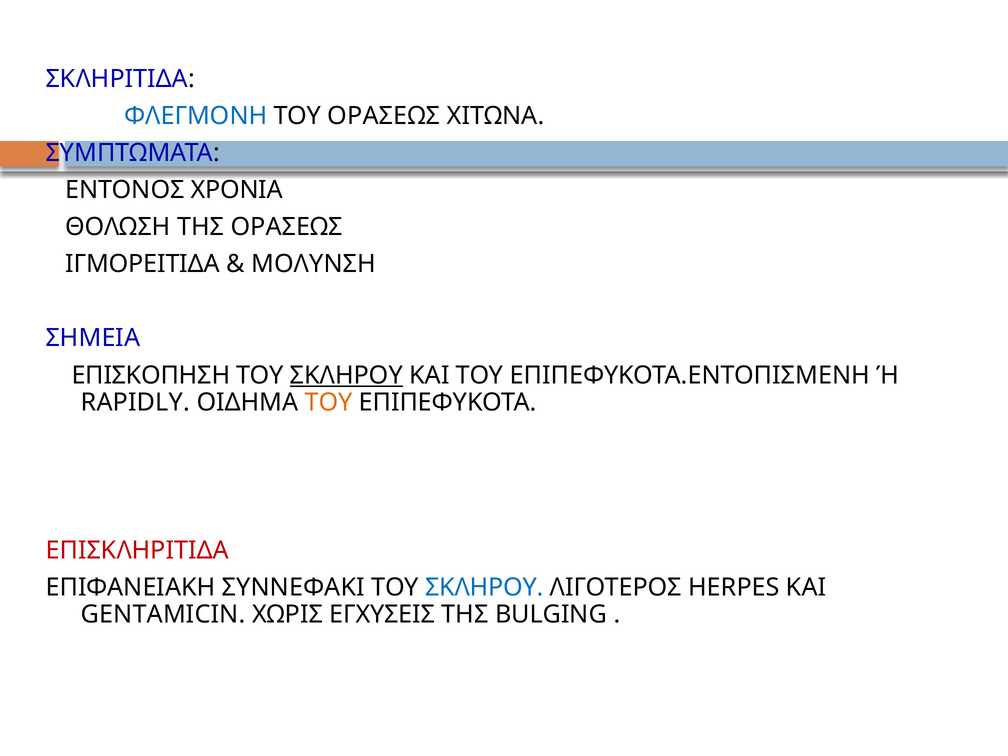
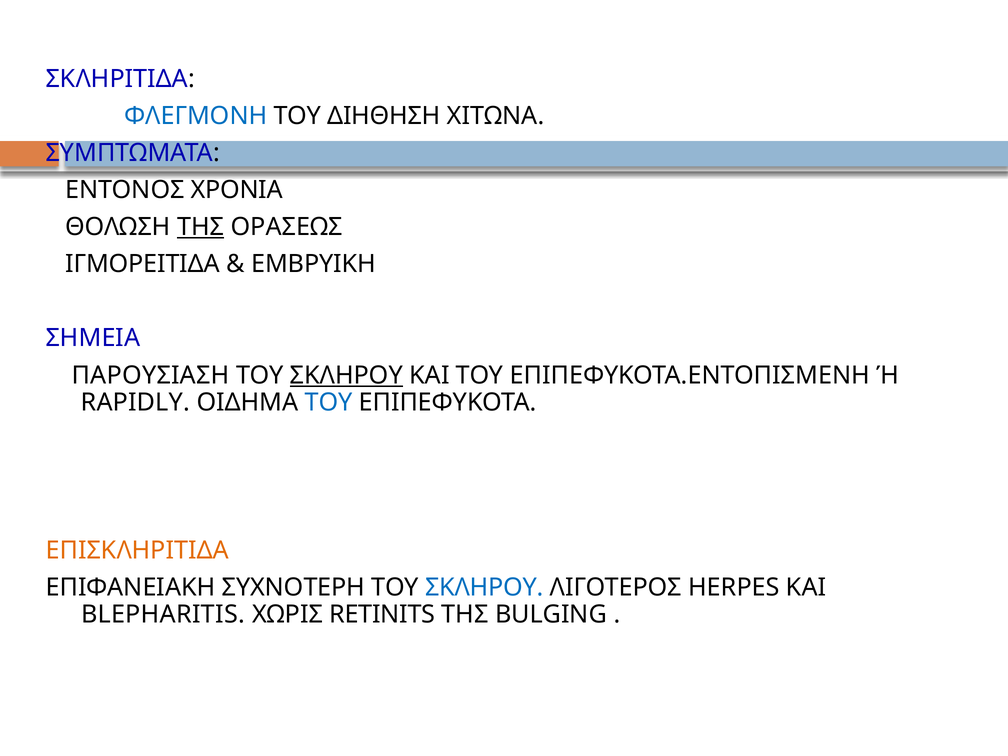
ΤΟΥ ΟΡΑΣΕΩΣ: ΟΡΑΣΕΩΣ -> ΔΙΗΘΗΣΗ
ΤΗΣ at (201, 227) underline: none -> present
ΜΟΛΥΝΣΗ: ΜΟΛΥΝΣΗ -> ΕΜΒΡΥΙΚΗ
ΕΠΙΣΚΟΠΗΣΗ: ΕΠΙΣΚΟΠΗΣΗ -> ΠΑΡΟΥΣΙΑΣΗ
ΤΟΥ at (329, 402) colour: orange -> blue
ΕΠΙΣΚΛΗΡΙΤΙΔΑ colour: red -> orange
ΣΥΝΝΕΦΑΚΙ: ΣΥΝΝΕΦΑΚΙ -> ΣΥΧΝΟΤΕΡΗ
GENTAMICIN: GENTAMICIN -> BLEPHARITIS
ΕΓΧΥΣΕΙΣ: ΕΓΧΥΣΕΙΣ -> RETINITS
